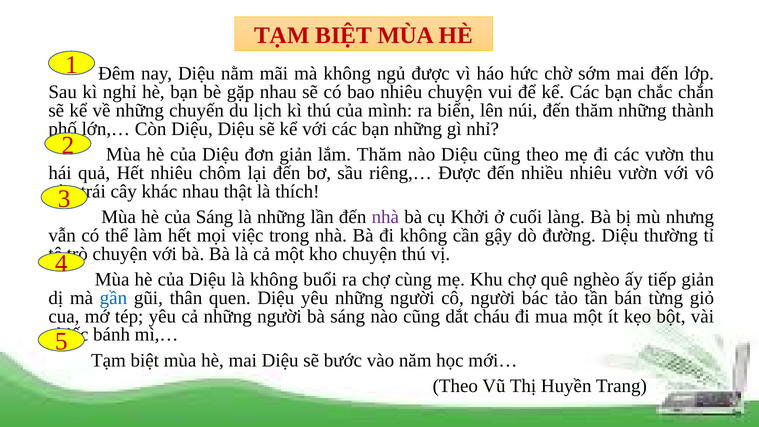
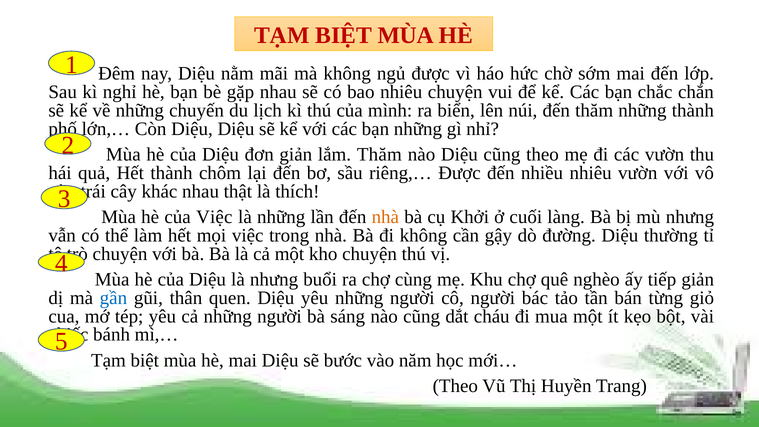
Hết nhiêu: nhiêu -> thành
của Sáng: Sáng -> Việc
nhà at (385, 217) colour: purple -> orange
là không: không -> nhưng
